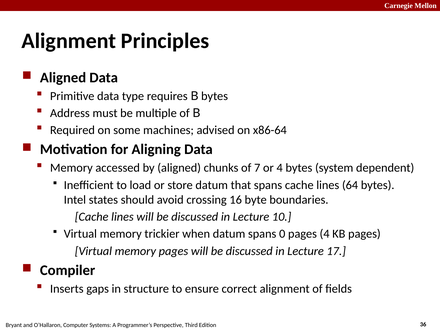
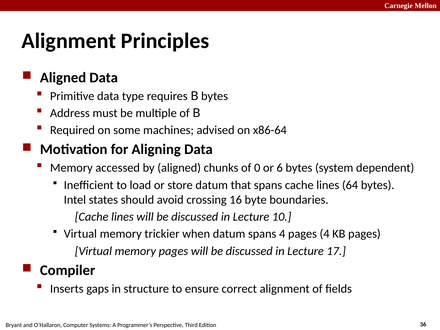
7: 7 -> 0
or 4: 4 -> 6
spans 0: 0 -> 4
